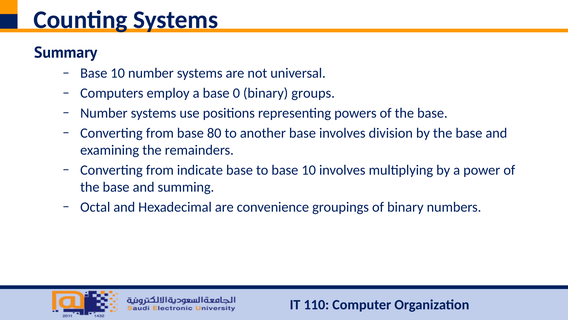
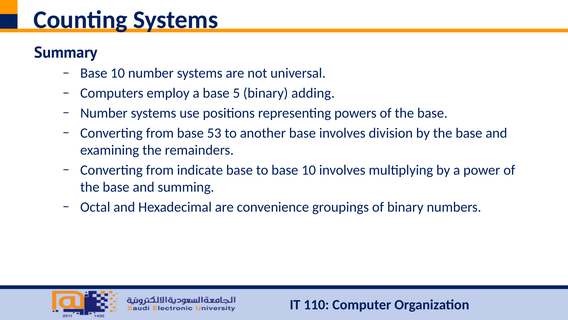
0: 0 -> 5
groups: groups -> adding
80: 80 -> 53
